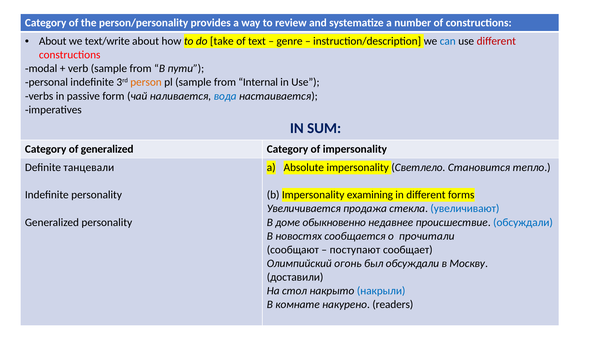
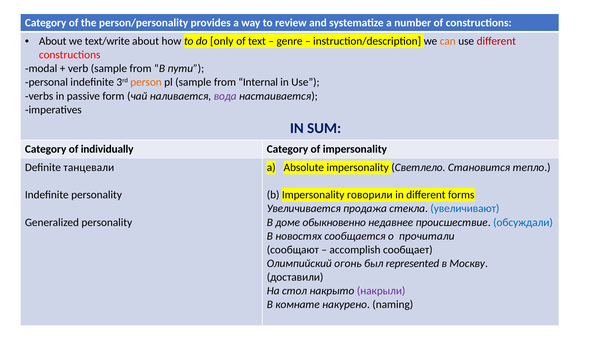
take: take -> only
can colour: blue -> orange
вода colour: blue -> purple
of generalized: generalized -> individually
examining: examining -> говорили
поступают: поступают -> accomplish
был обсуждали: обсуждали -> represented
накрыли colour: blue -> purple
readers: readers -> naming
